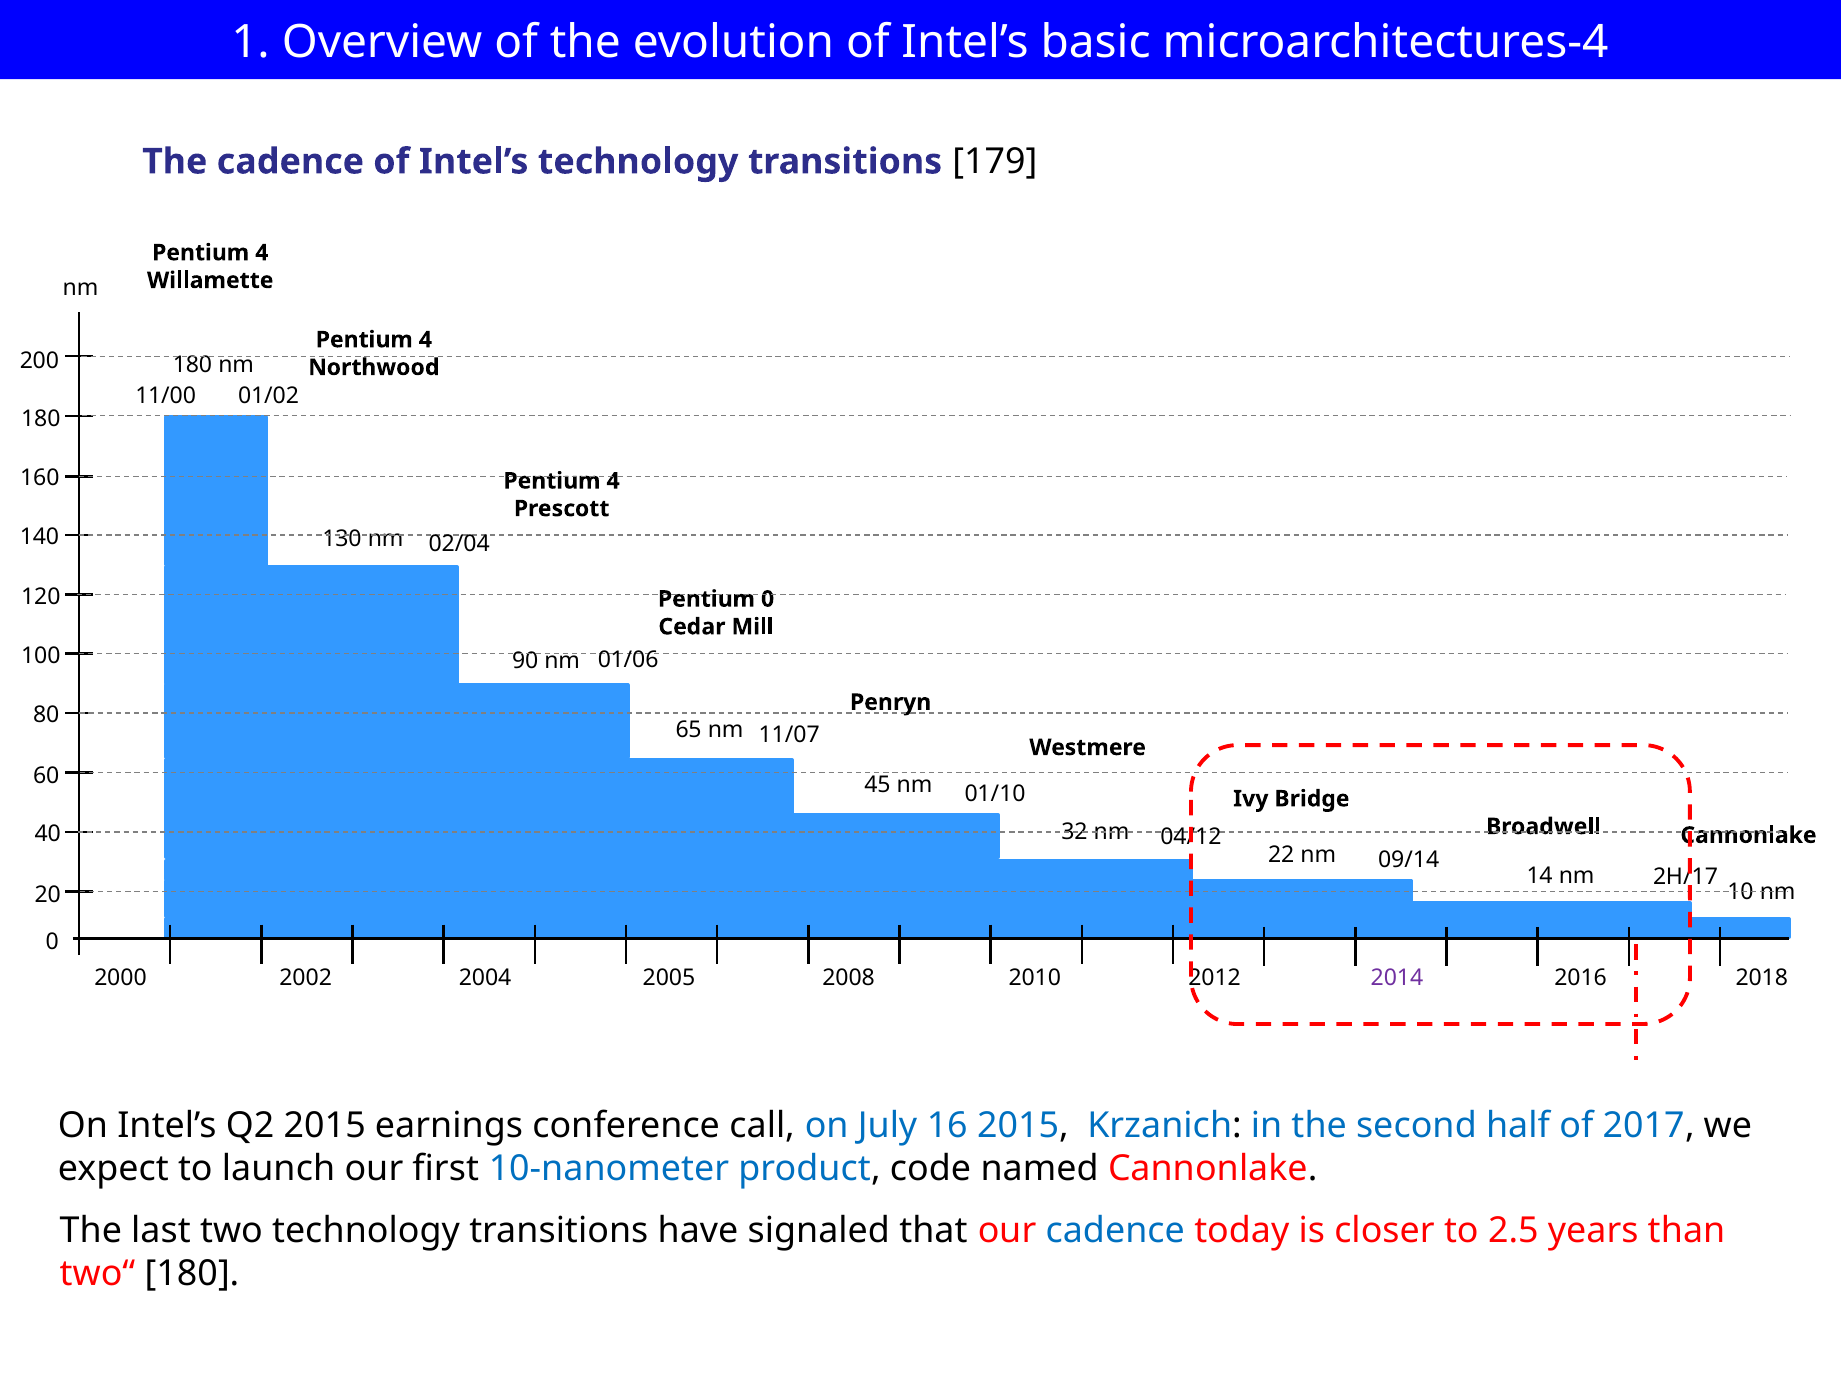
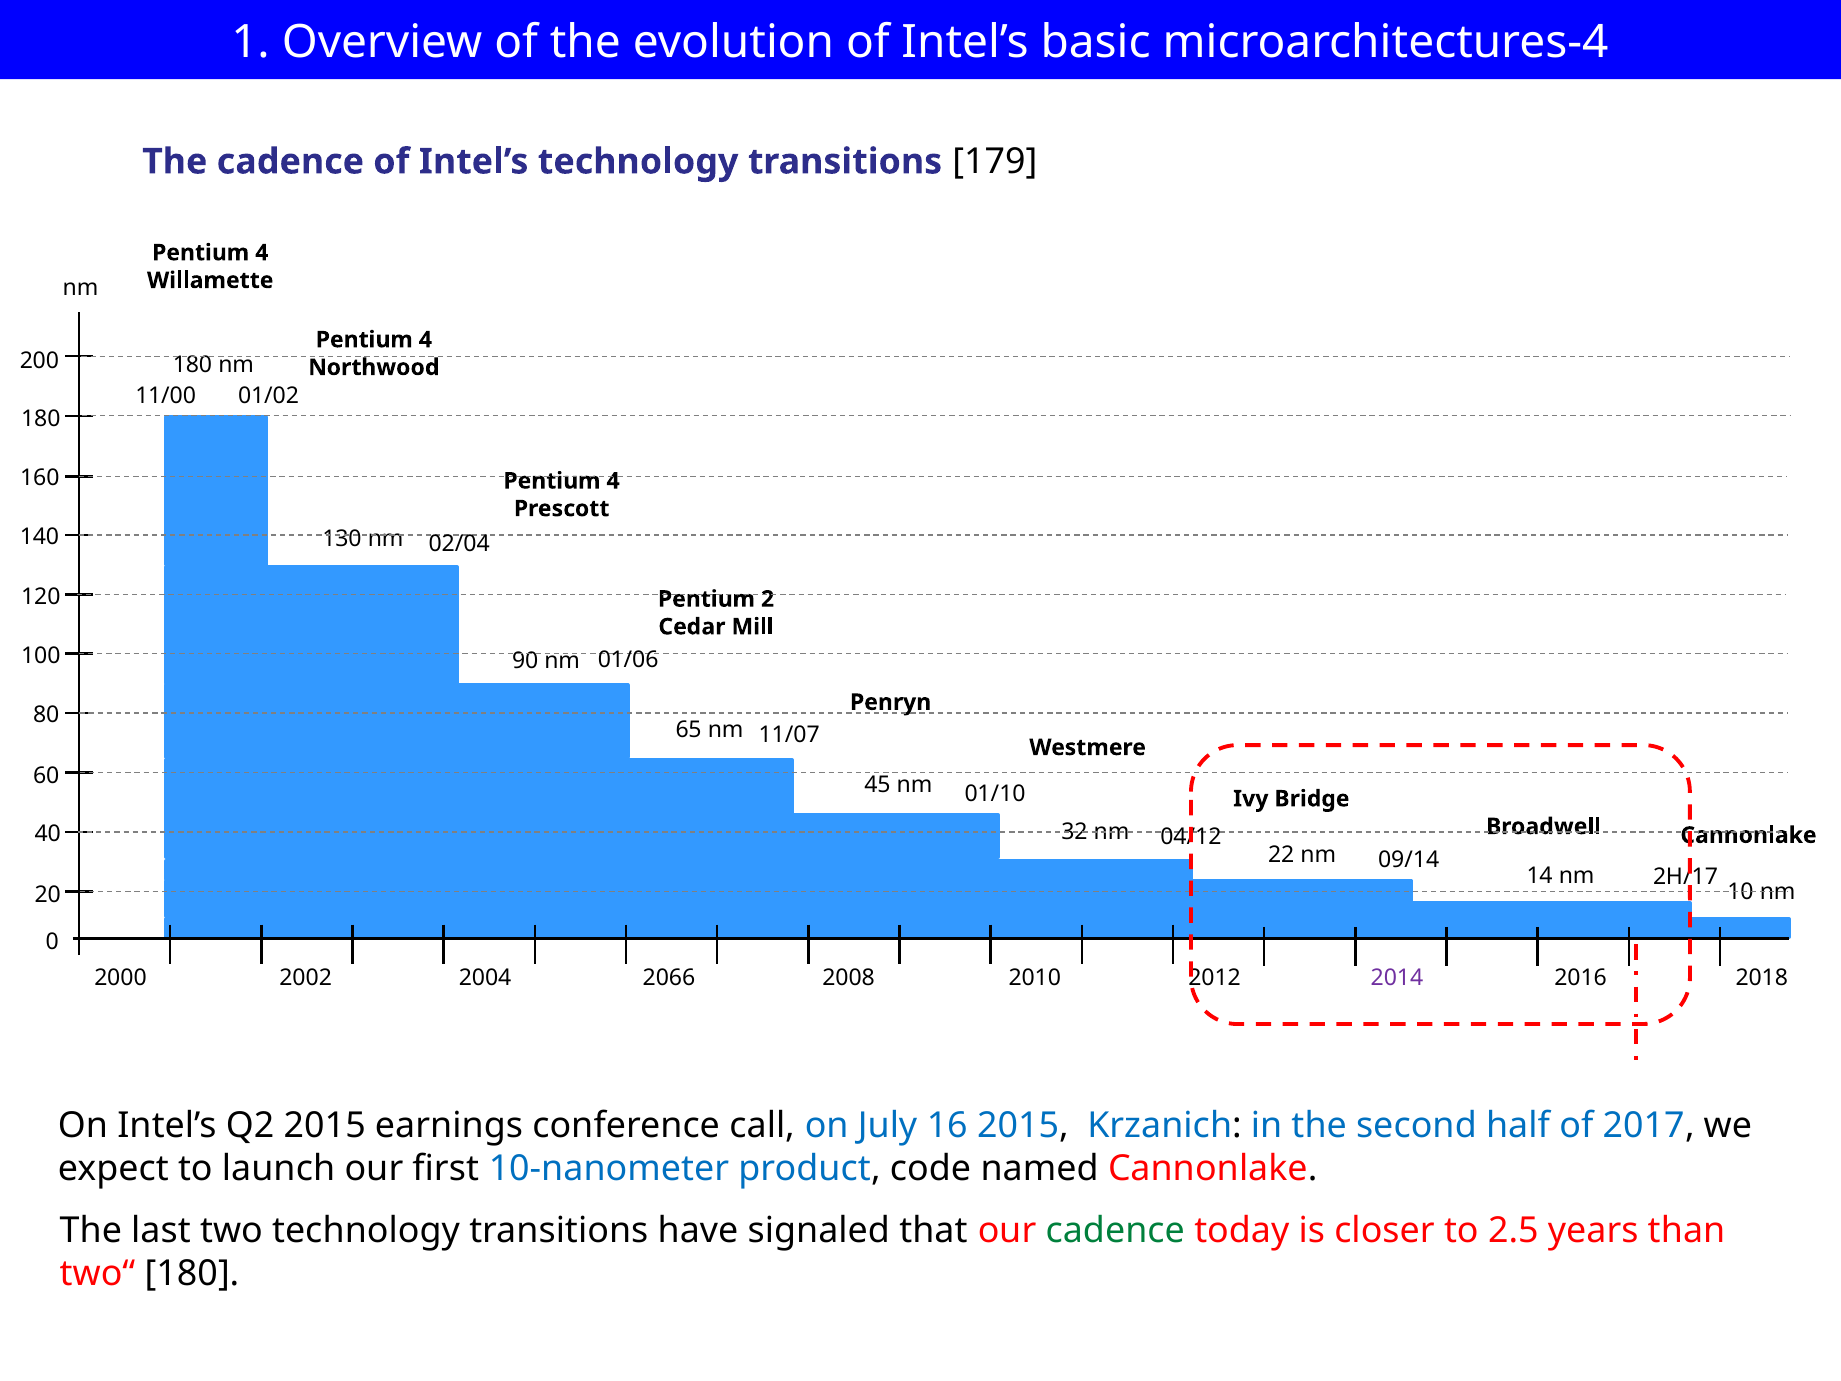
Pentium 0: 0 -> 2
2005: 2005 -> 2066
cadence at (1115, 1231) colour: blue -> green
